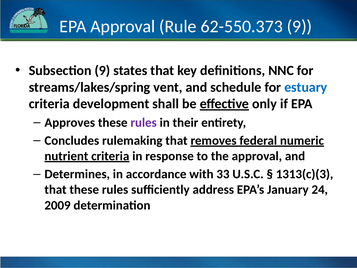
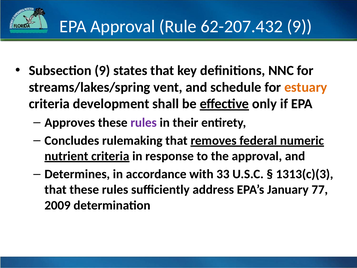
62-550.373: 62-550.373 -> 62-207.432
estuary colour: blue -> orange
24: 24 -> 77
